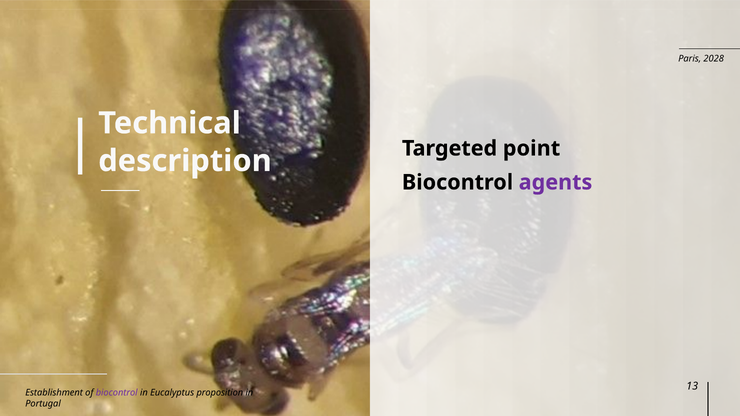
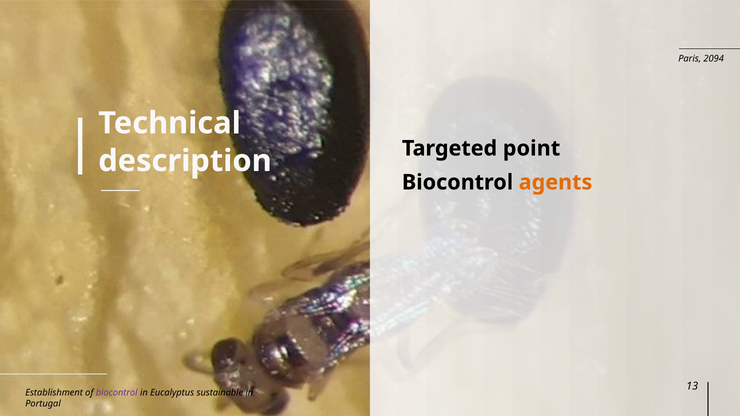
2028: 2028 -> 2094
agents colour: purple -> orange
proposition: proposition -> sustainable
